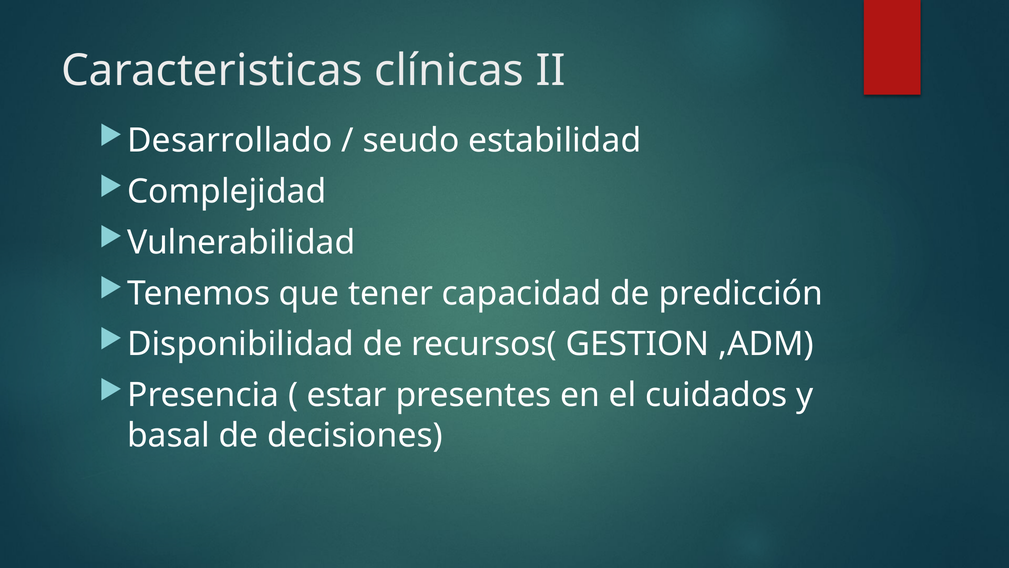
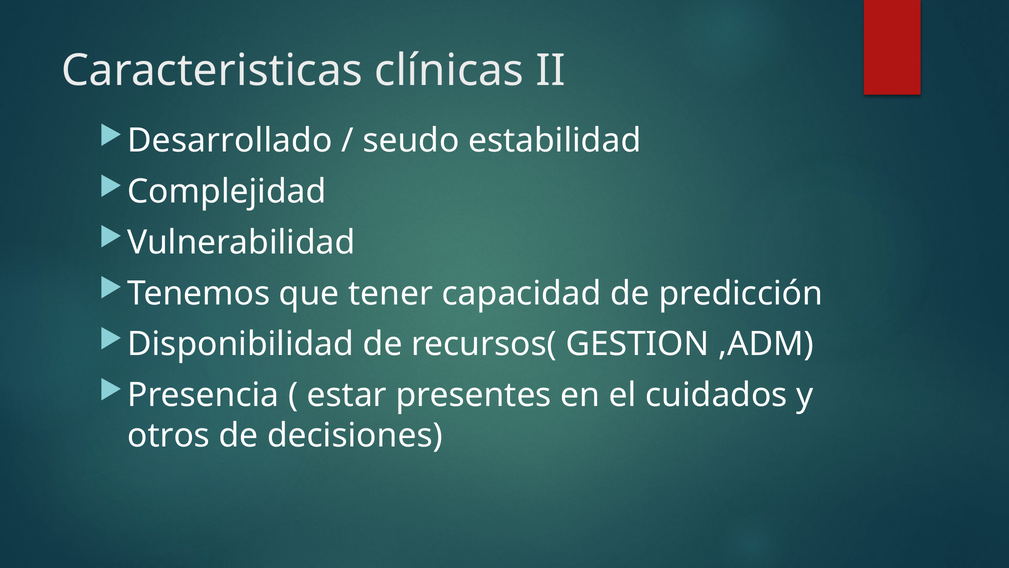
basal: basal -> otros
